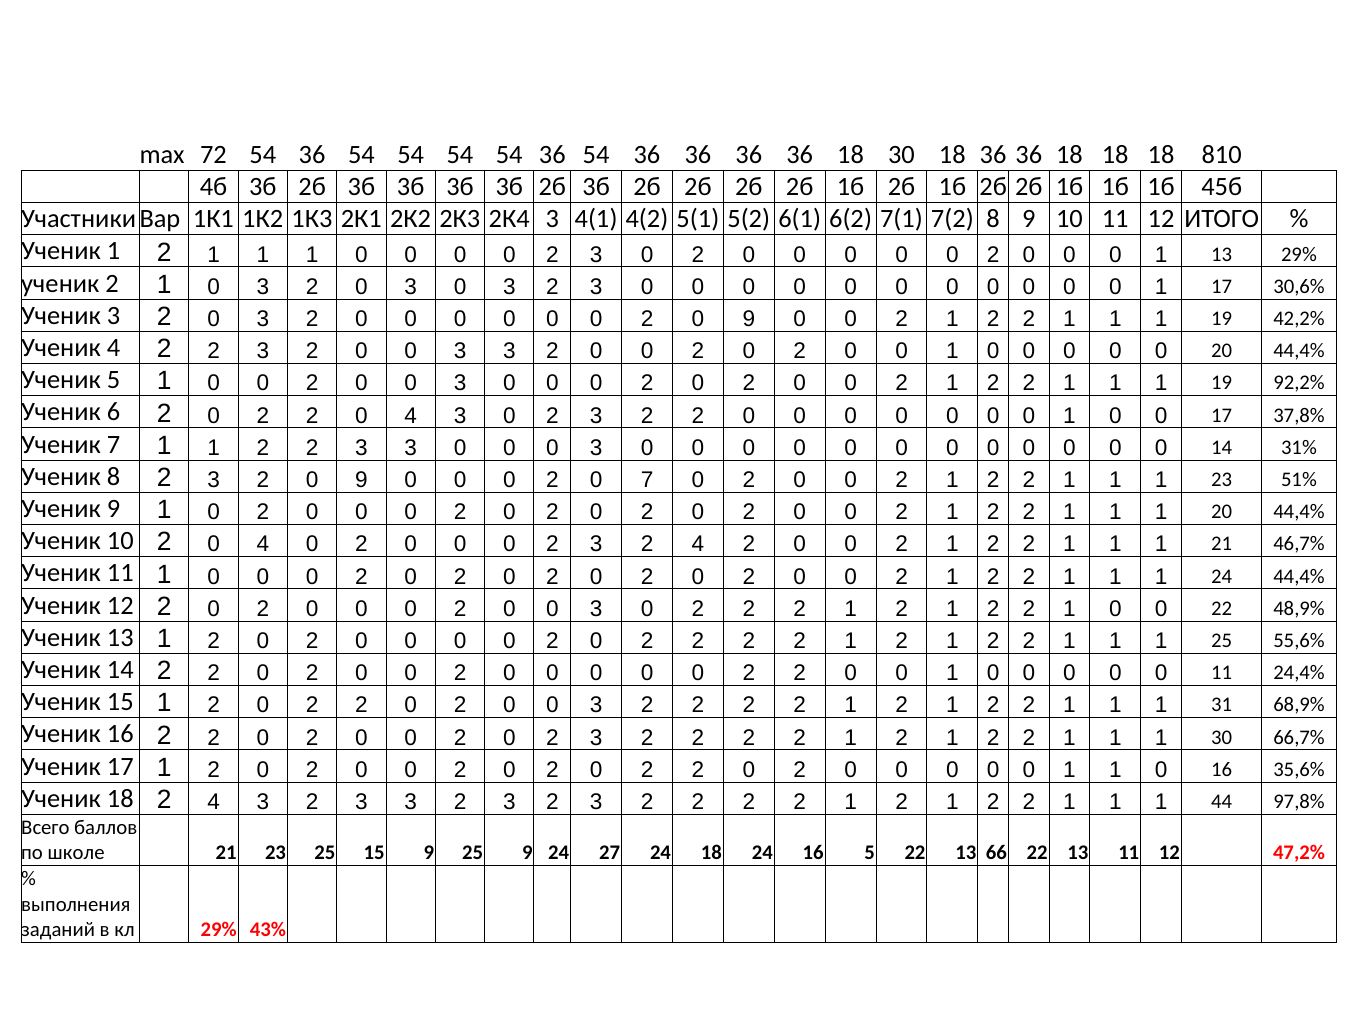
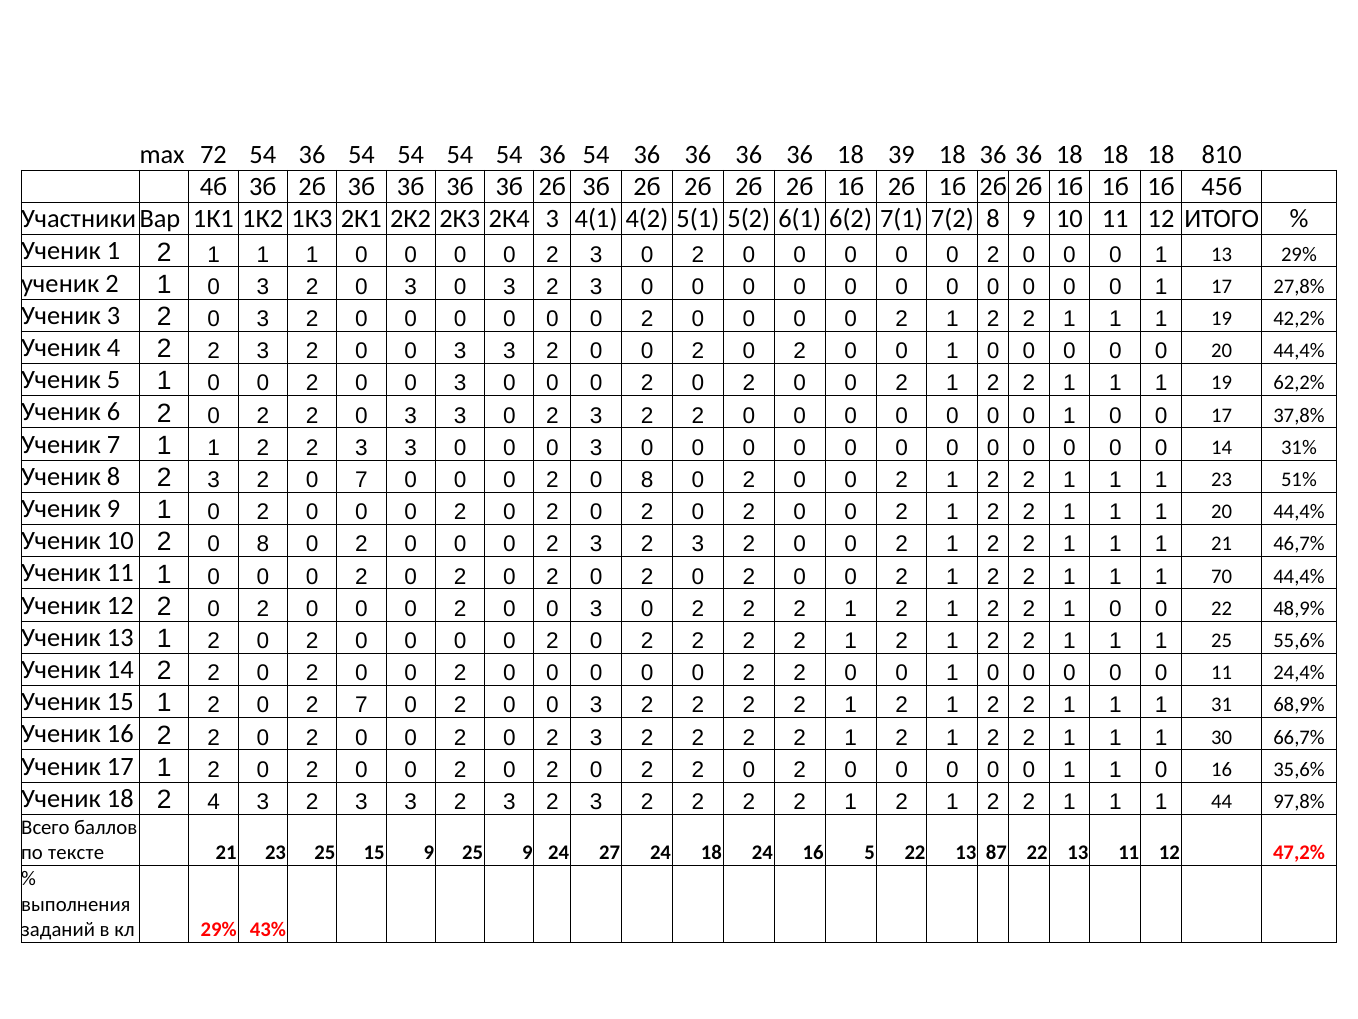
18 30: 30 -> 39
30,6%: 30,6% -> 27,8%
9 at (749, 319): 9 -> 0
92,2%: 92,2% -> 62,2%
2 2 0 4: 4 -> 3
3 2 0 9: 9 -> 7
0 2 0 7: 7 -> 8
10 2 0 4: 4 -> 8
4 at (698, 544): 4 -> 3
1 24: 24 -> 70
2 at (361, 705): 2 -> 7
школе: школе -> тексте
66: 66 -> 87
